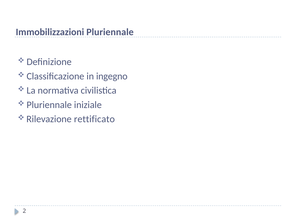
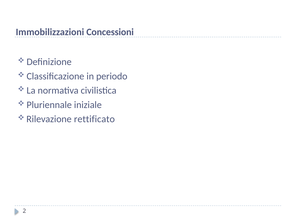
Immobilizzazioni Pluriennale: Pluriennale -> Concessioni
ingegno: ingegno -> periodo
